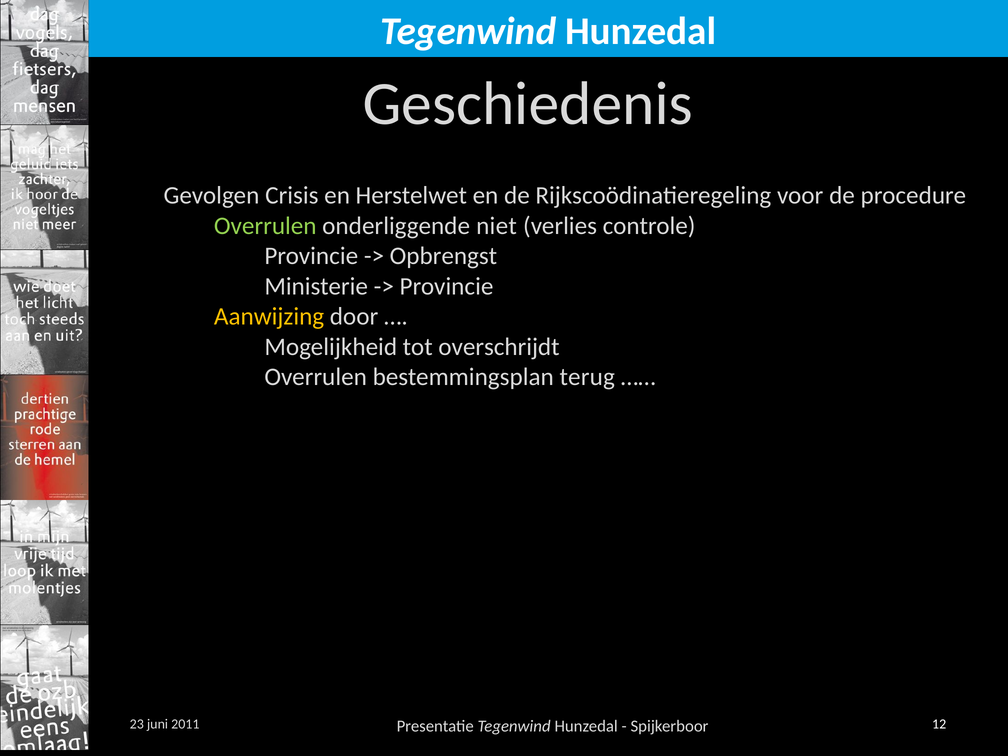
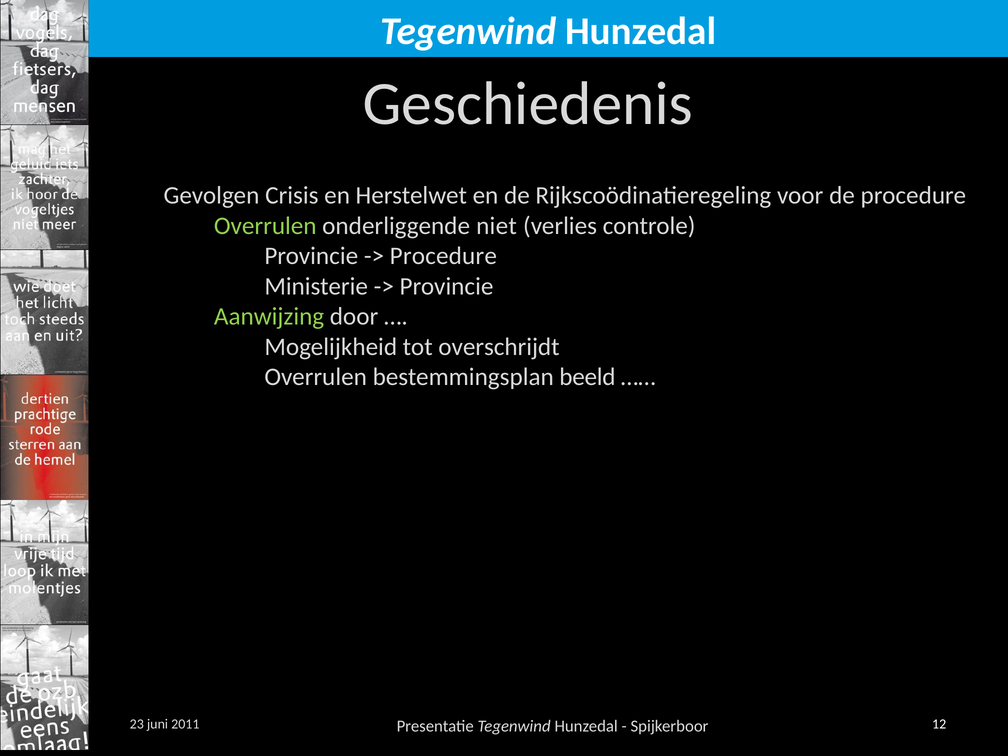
Opbrengst at (443, 256): Opbrengst -> Procedure
Aanwijzing colour: yellow -> light green
terug: terug -> beeld
